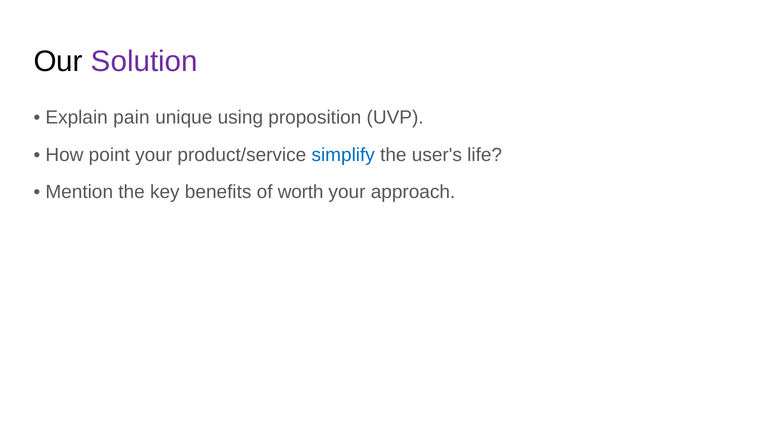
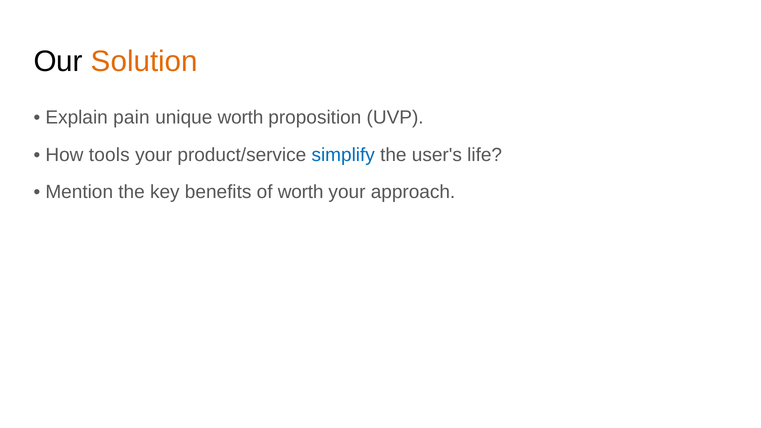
Solution colour: purple -> orange
unique using: using -> worth
point: point -> tools
